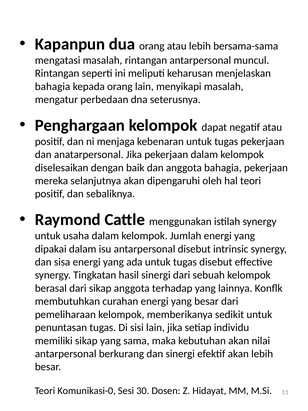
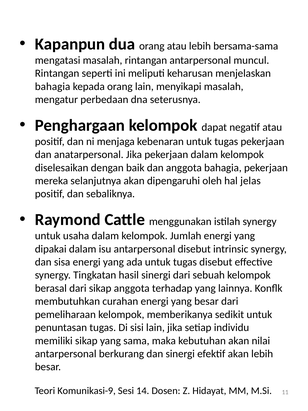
hal teori: teori -> jelas
Komunikasi-0: Komunikasi-0 -> Komunikasi-9
30: 30 -> 14
